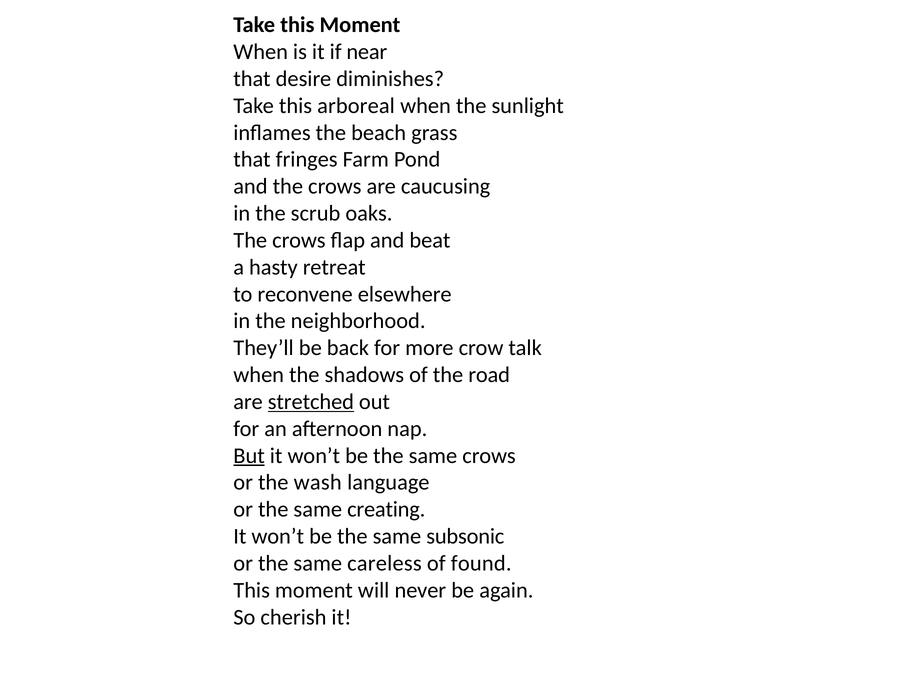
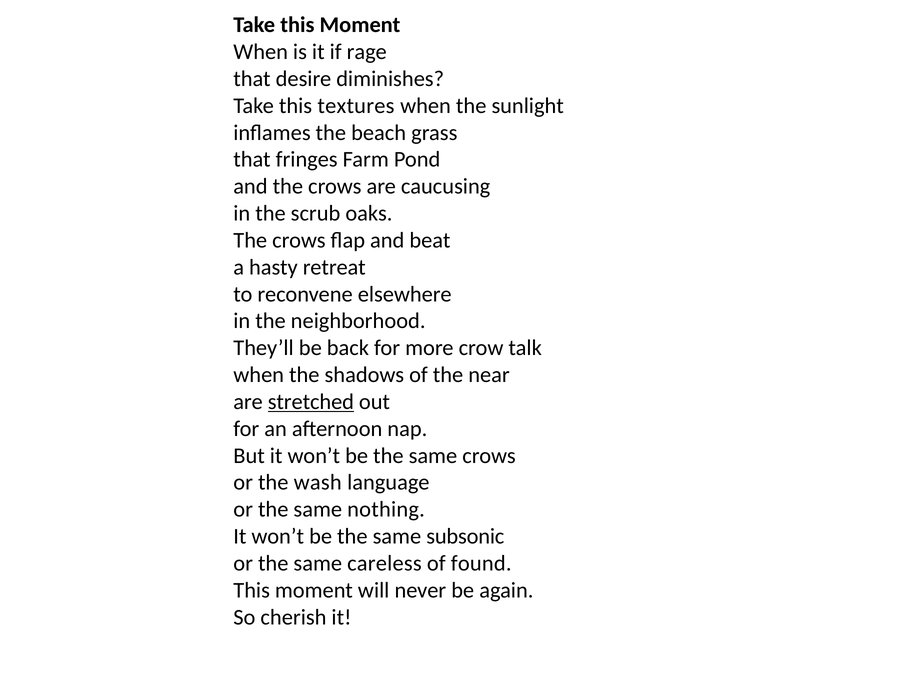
near: near -> rage
arboreal: arboreal -> textures
road: road -> near
But underline: present -> none
creating: creating -> nothing
